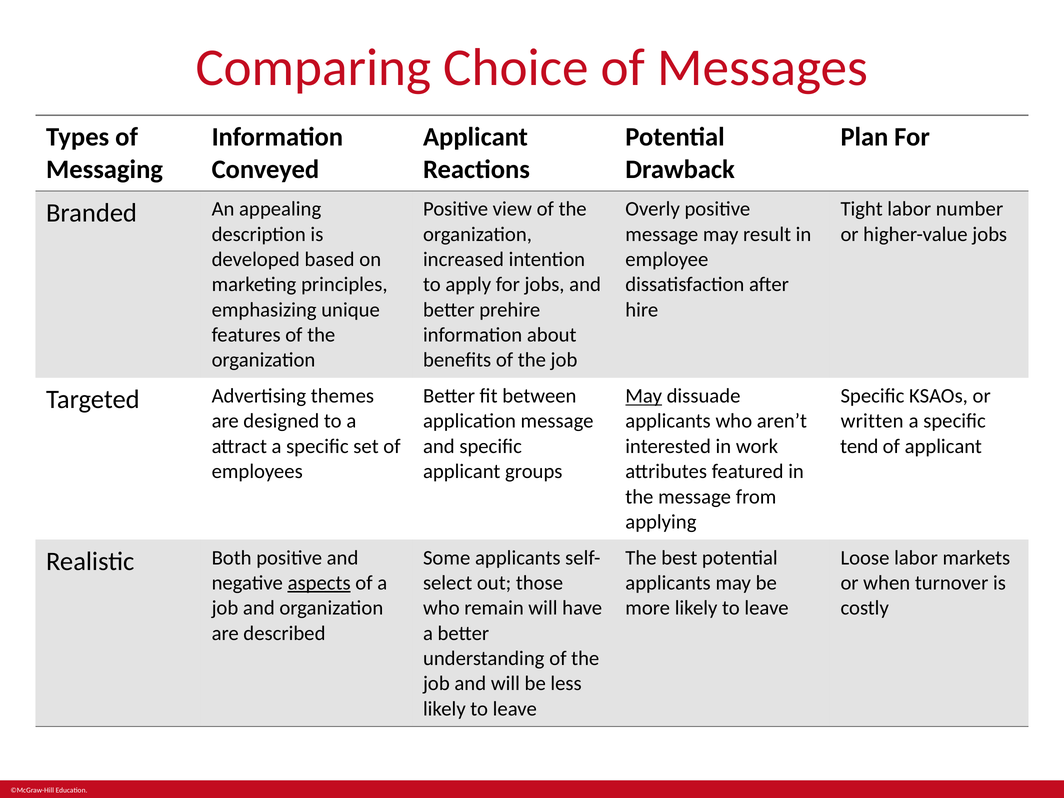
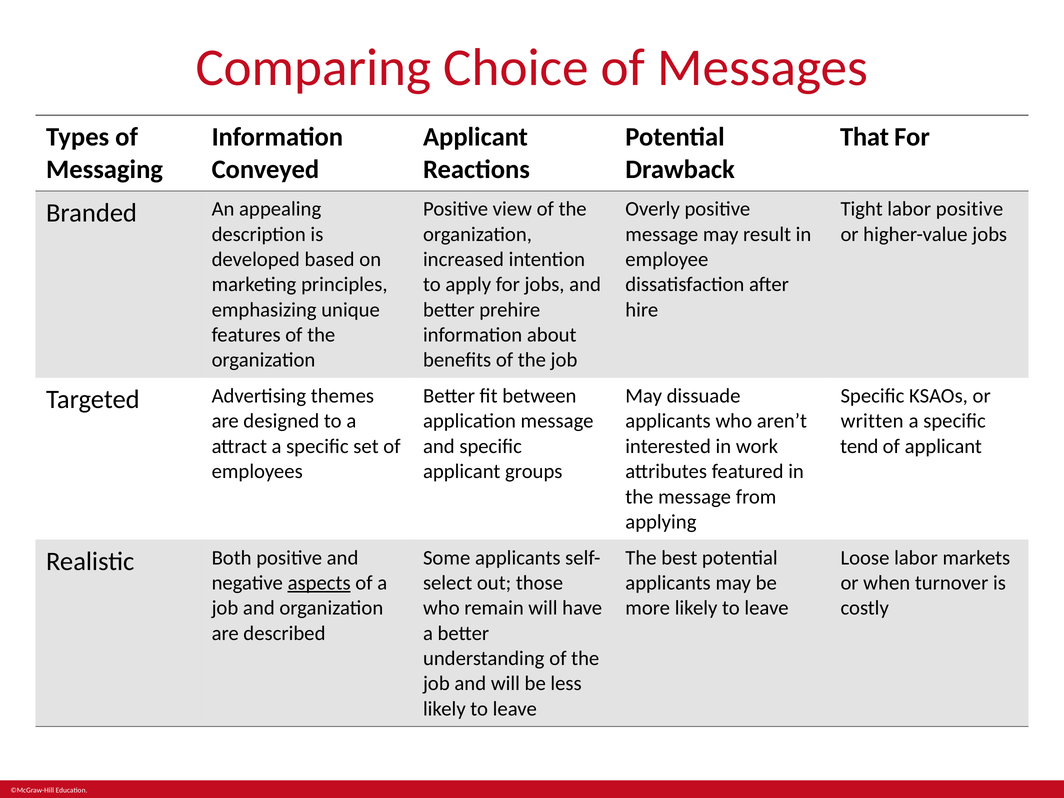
Plan: Plan -> That
labor number: number -> positive
May at (644, 396) underline: present -> none
